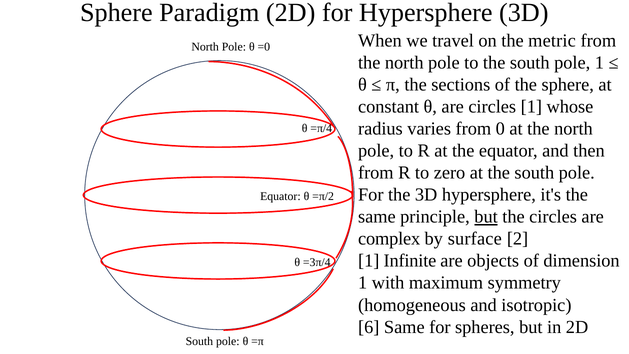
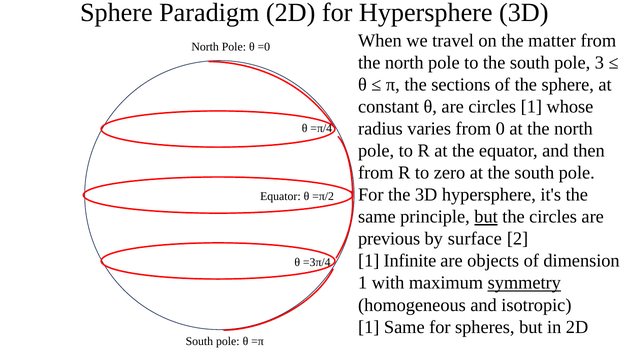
metric: metric -> matter
pole 1: 1 -> 3
complex: complex -> previous
symmetry underline: none -> present
6 at (369, 327): 6 -> 1
